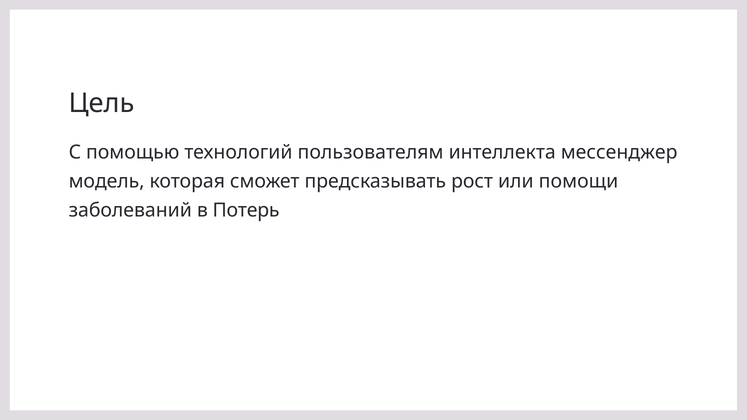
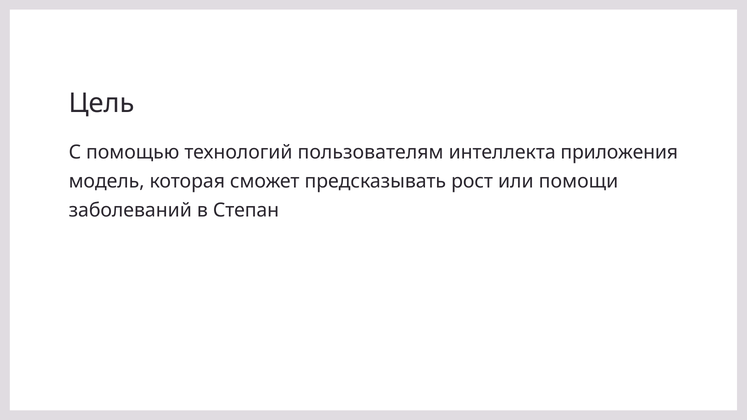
мессенджер: мессенджер -> приложения
Потерь: Потерь -> Степан
